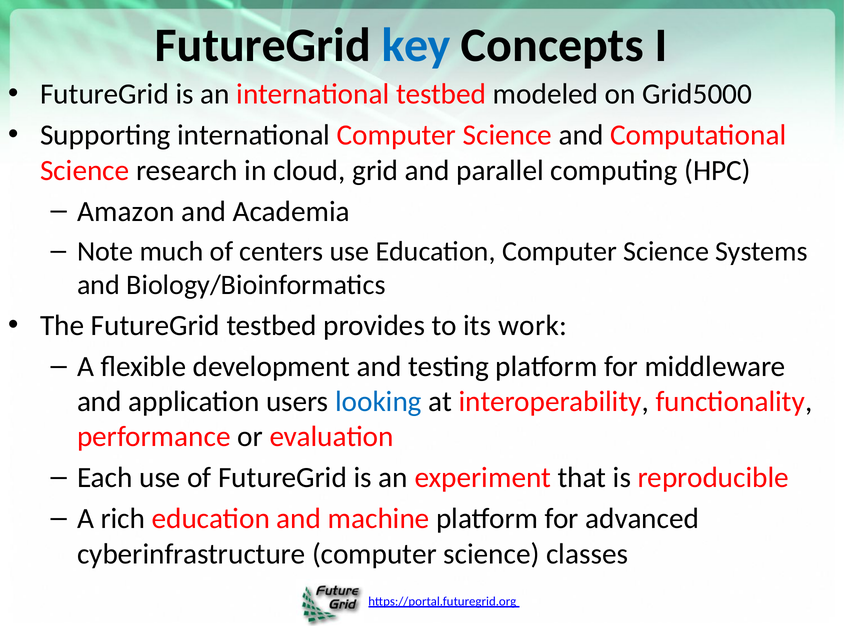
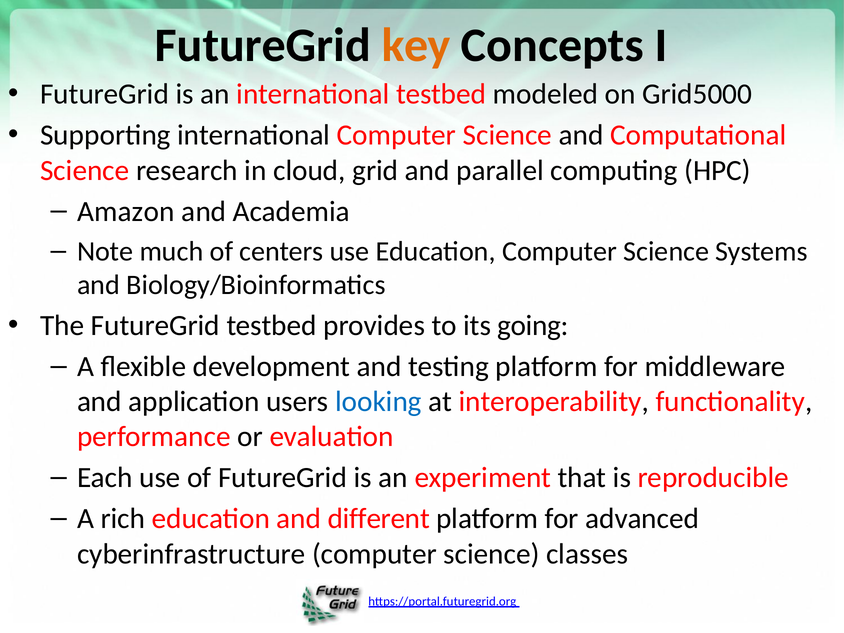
key colour: blue -> orange
work: work -> going
machine: machine -> different
